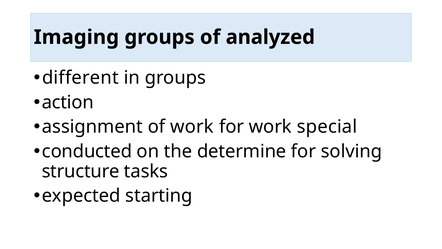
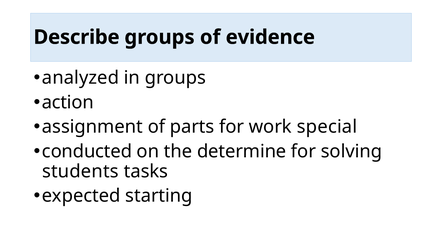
Imaging: Imaging -> Describe
analyzed: analyzed -> evidence
different: different -> analyzed
of work: work -> parts
structure: structure -> students
